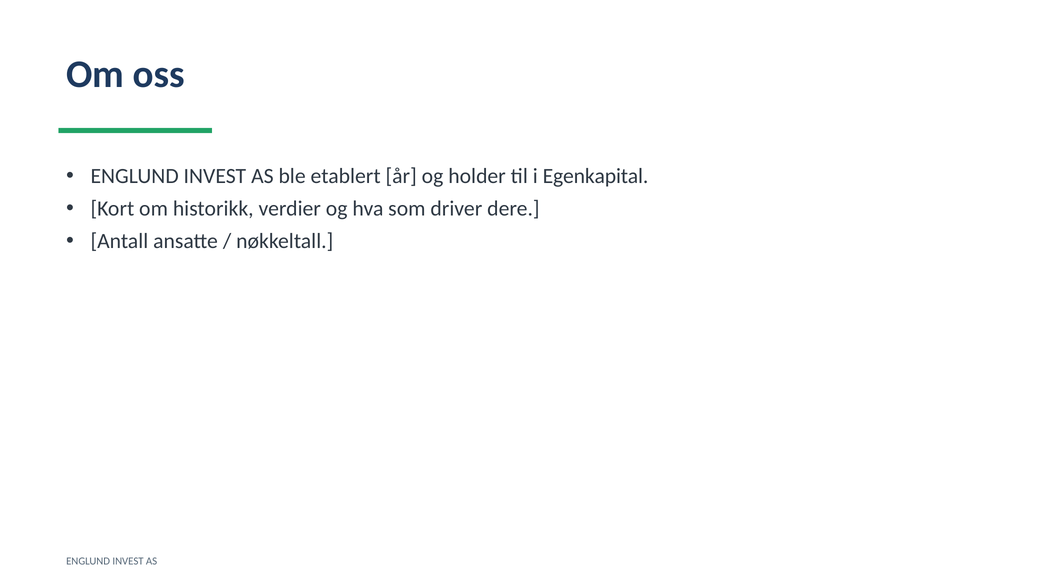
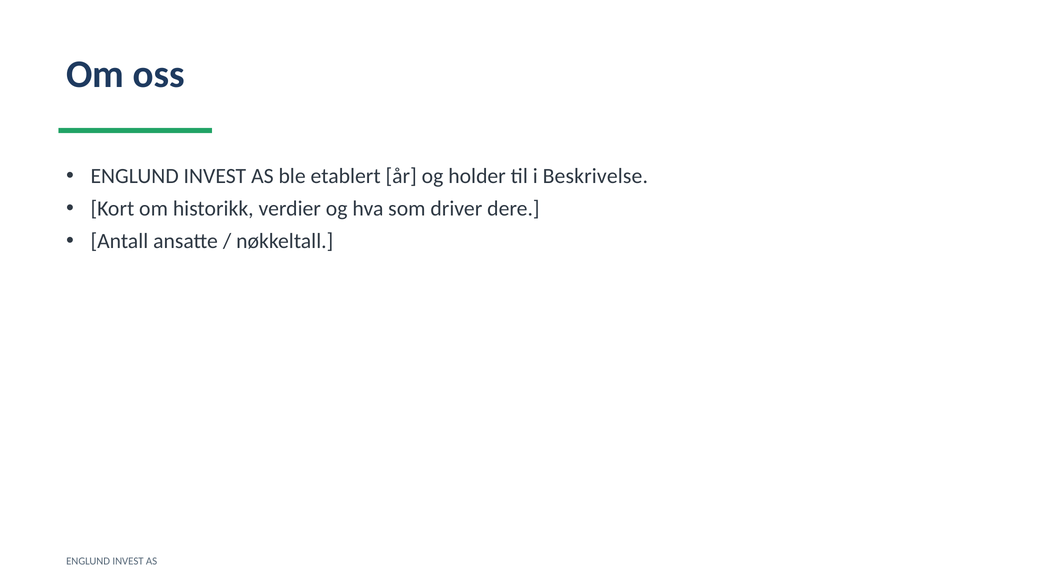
Egenkapital: Egenkapital -> Beskrivelse
